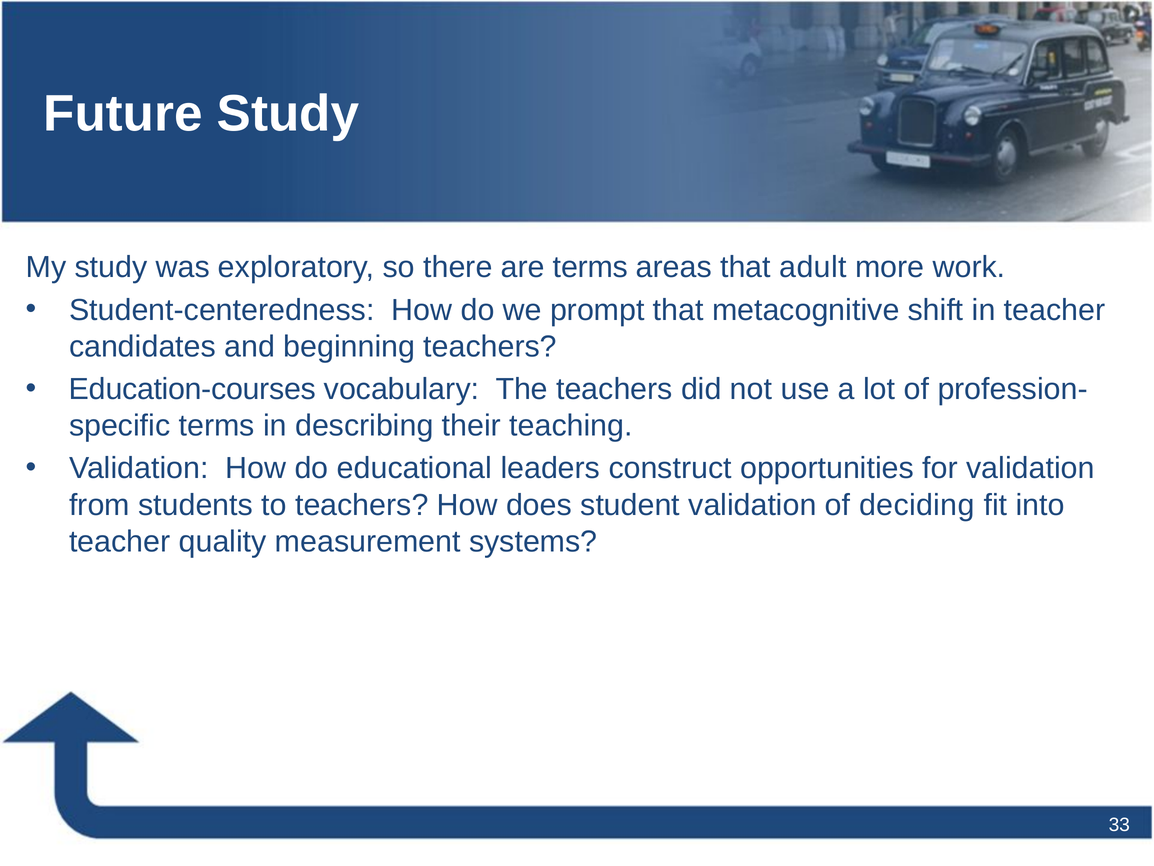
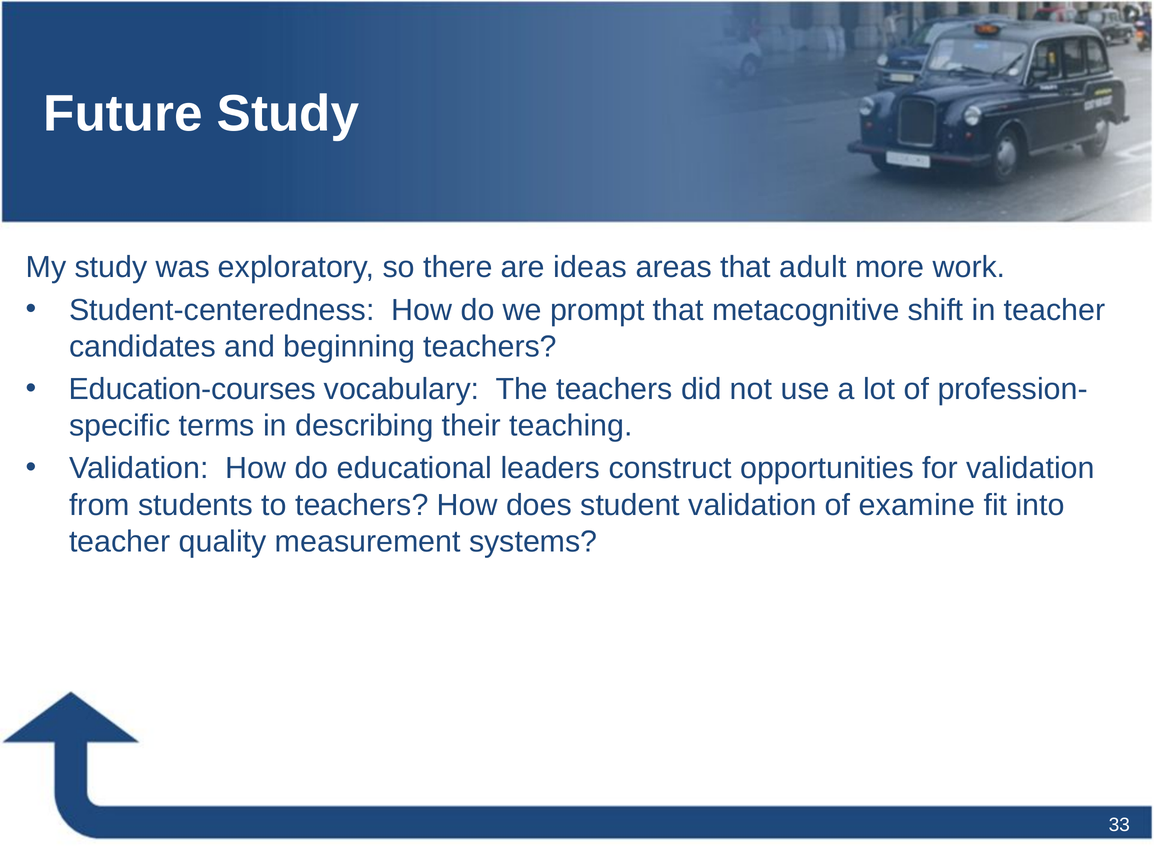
are terms: terms -> ideas
deciding: deciding -> examine
